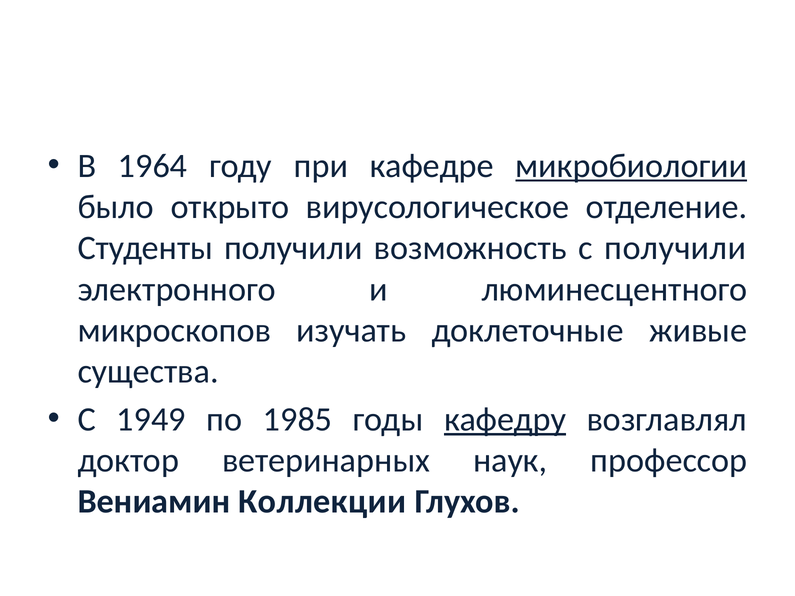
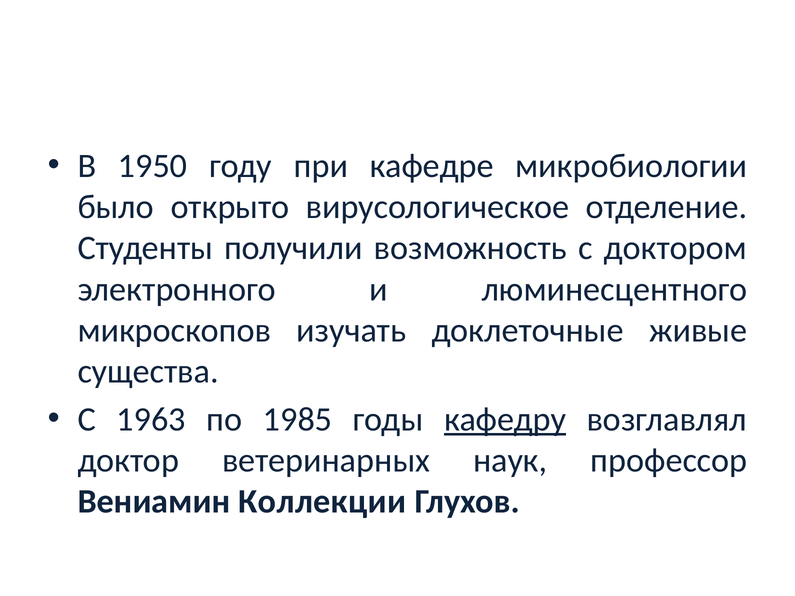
1964: 1964 -> 1950
микробиологии underline: present -> none
с получили: получили -> доктором
1949: 1949 -> 1963
